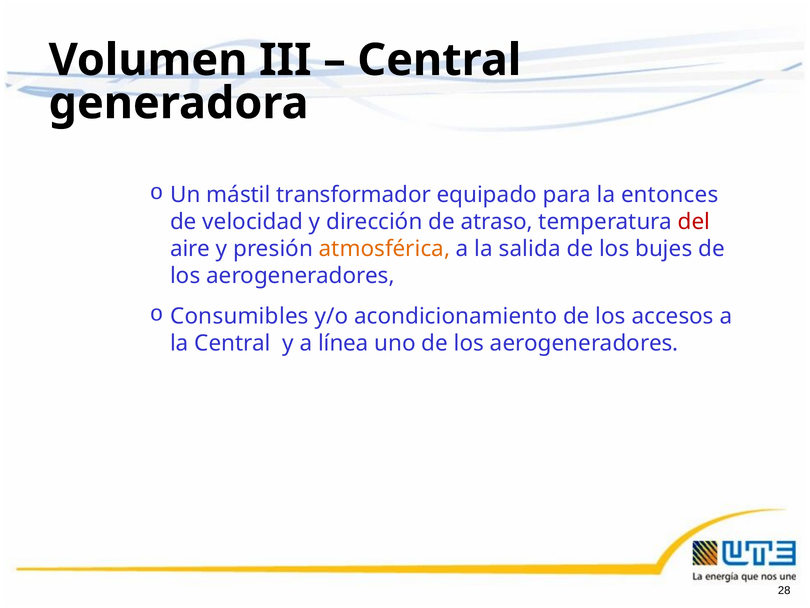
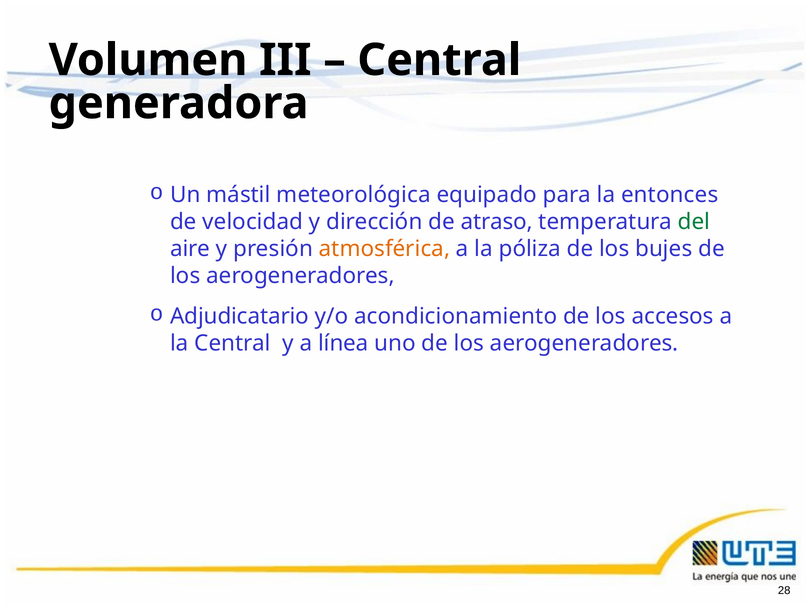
transformador: transformador -> meteorológica
del colour: red -> green
salida: salida -> póliza
Consumibles: Consumibles -> Adjudicatario
